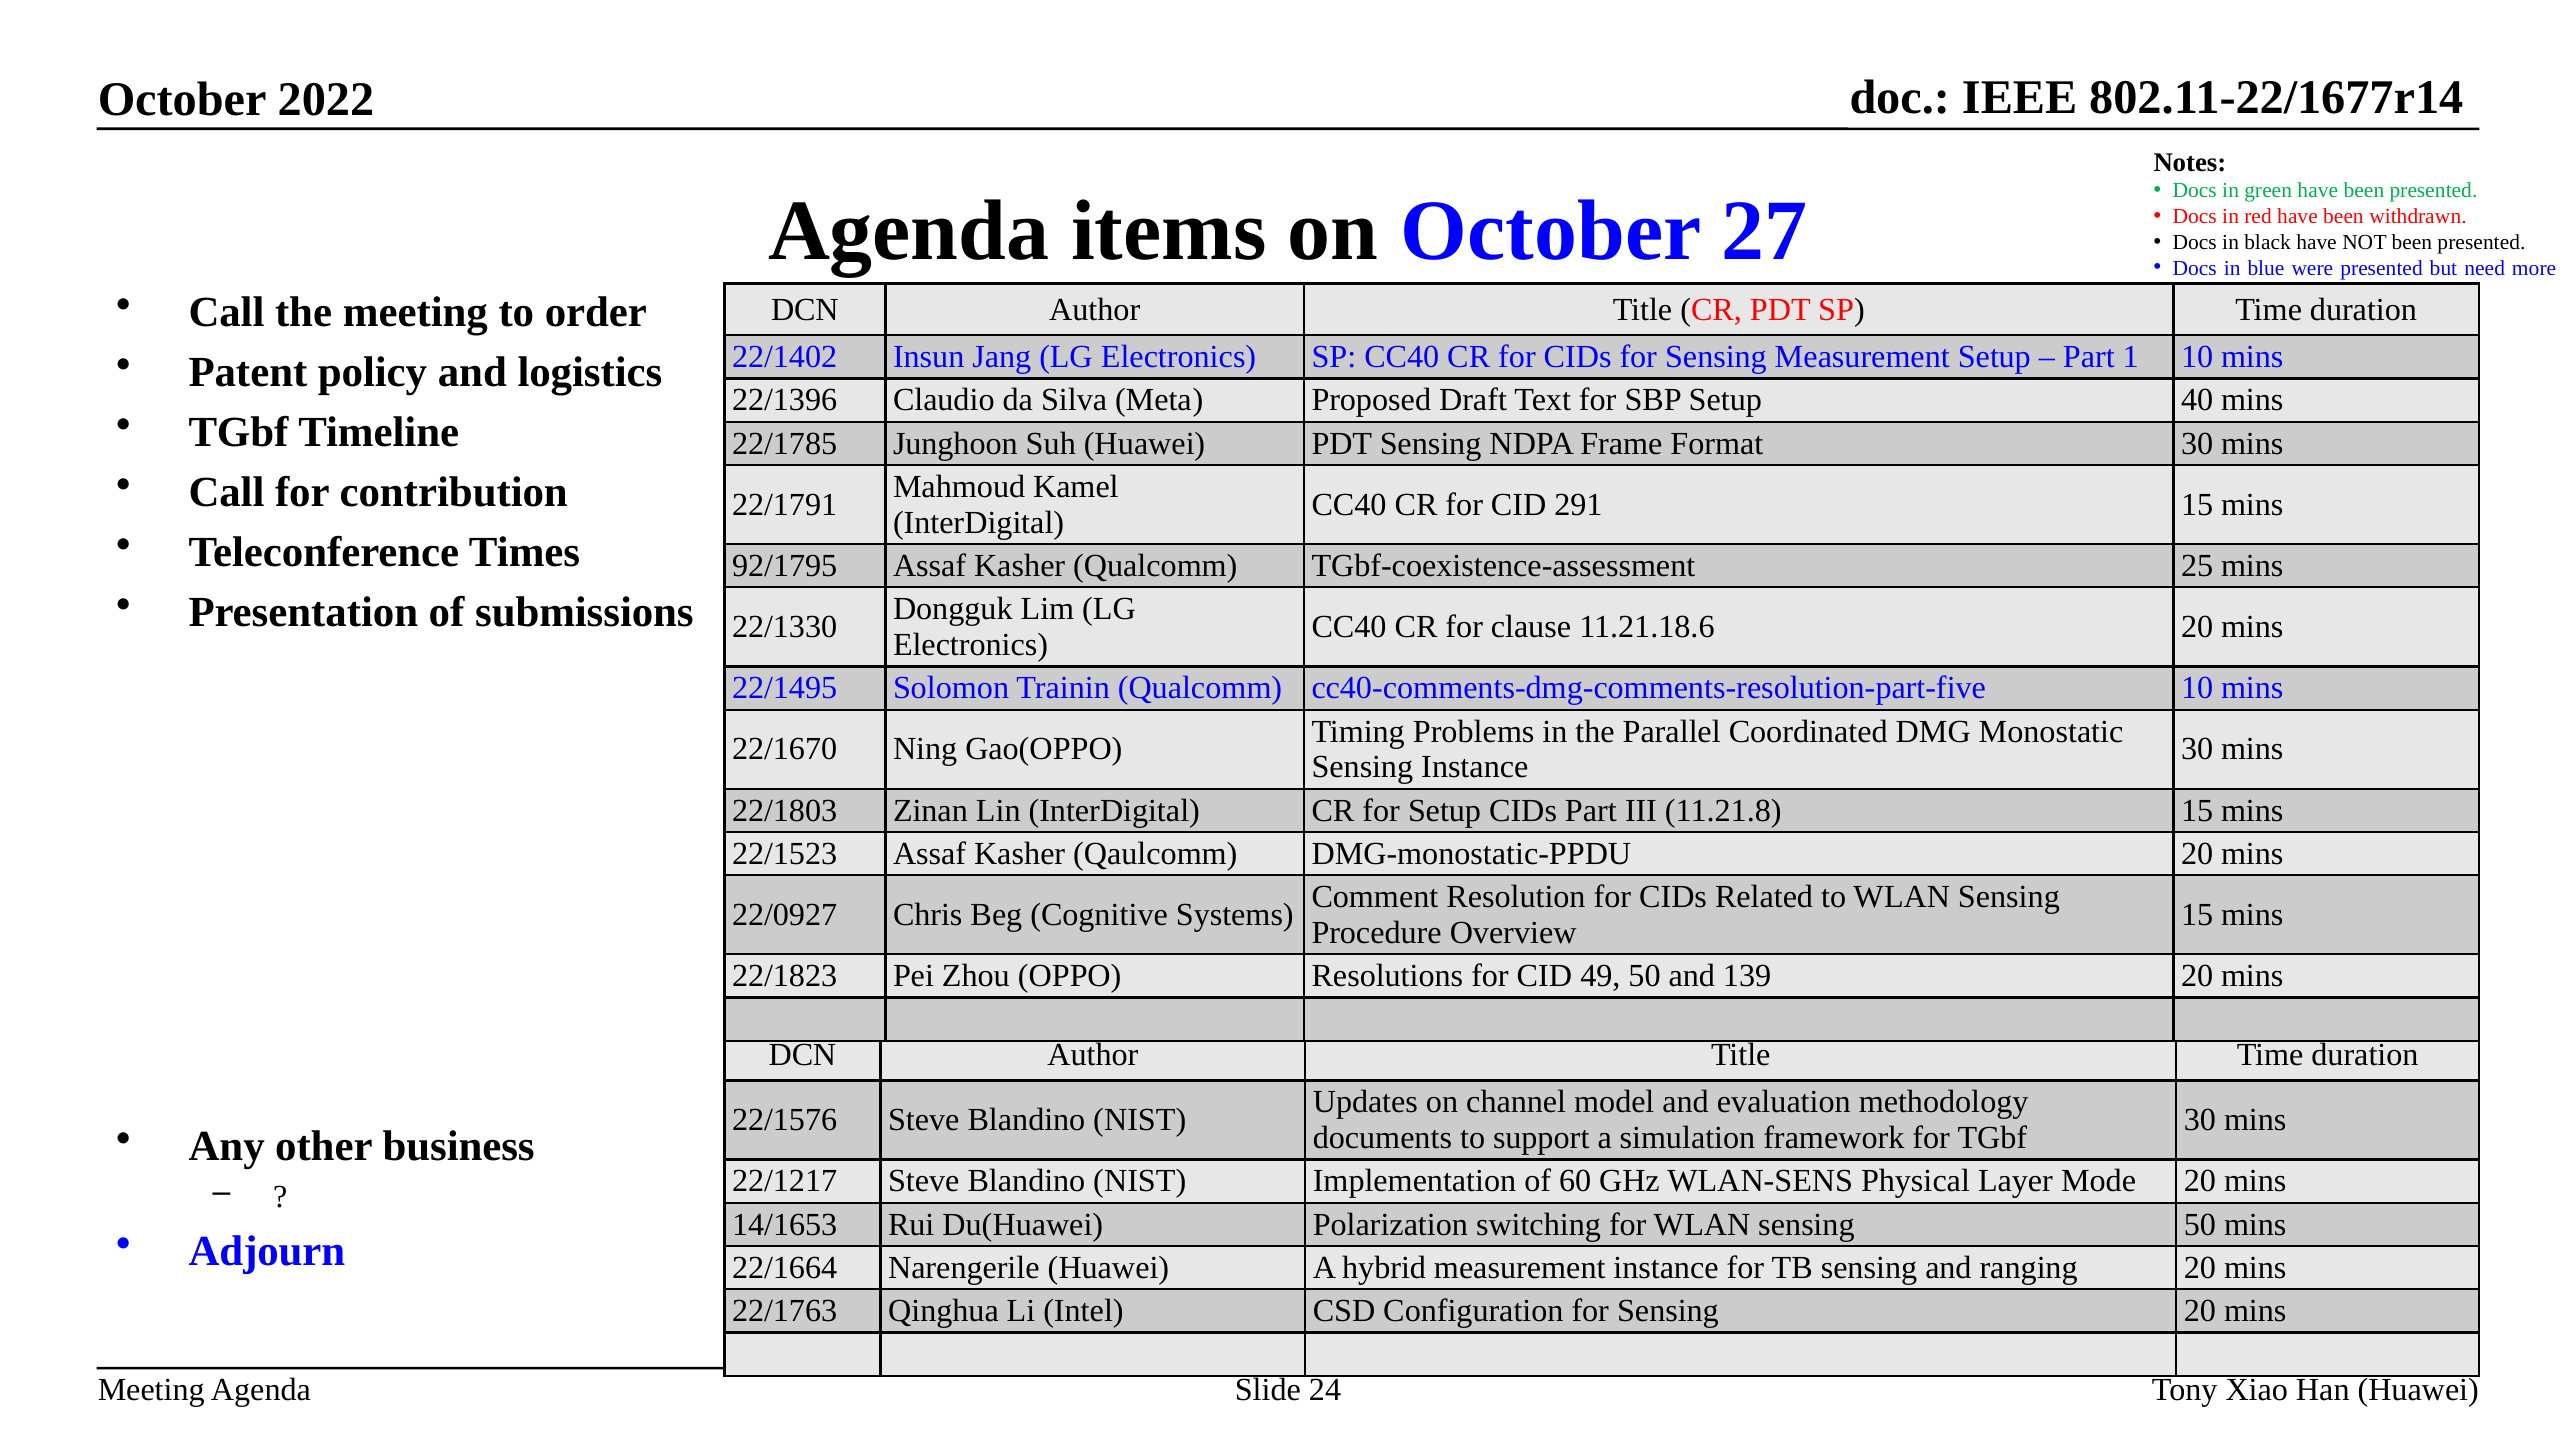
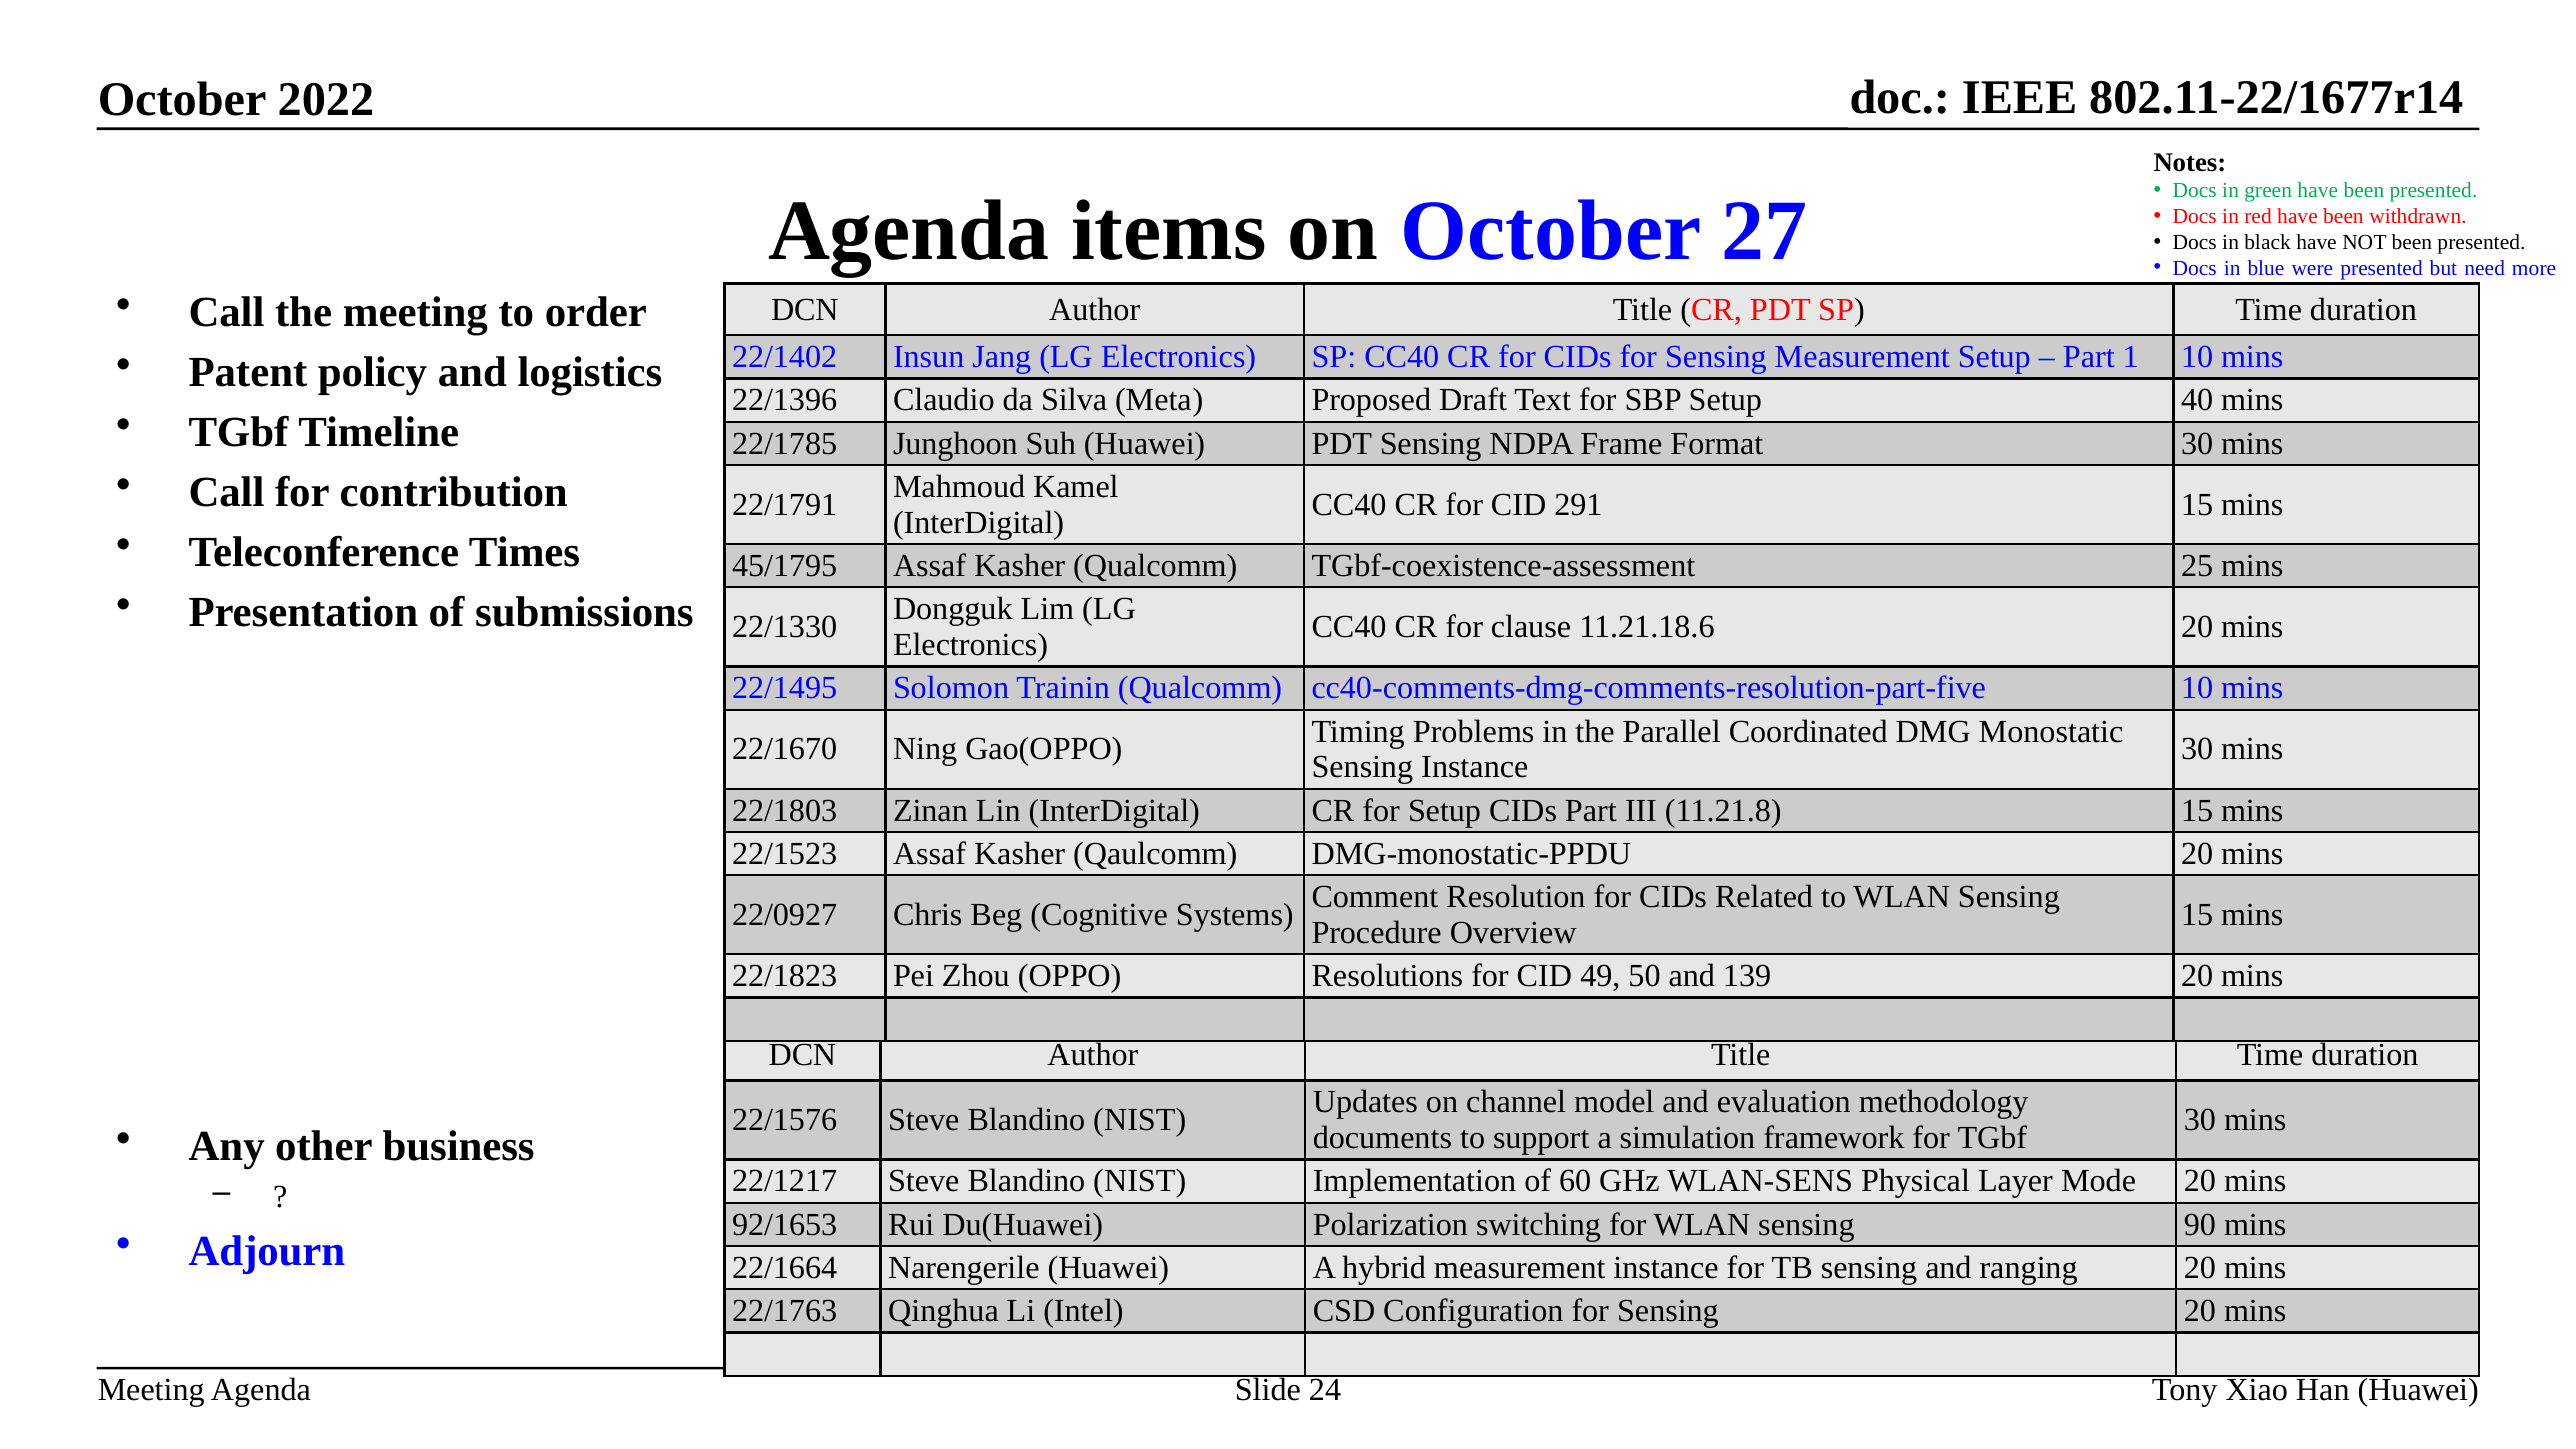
92/1795: 92/1795 -> 45/1795
14/1653: 14/1653 -> 92/1653
sensing 50: 50 -> 90
